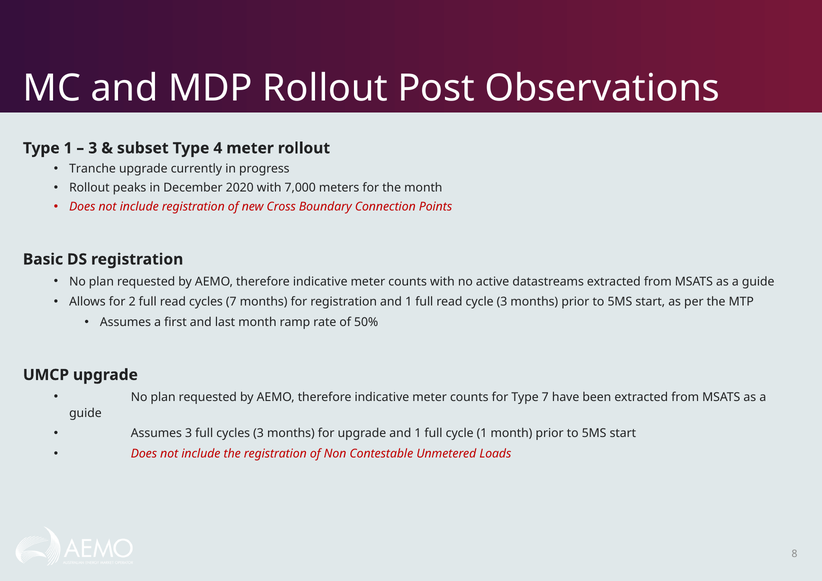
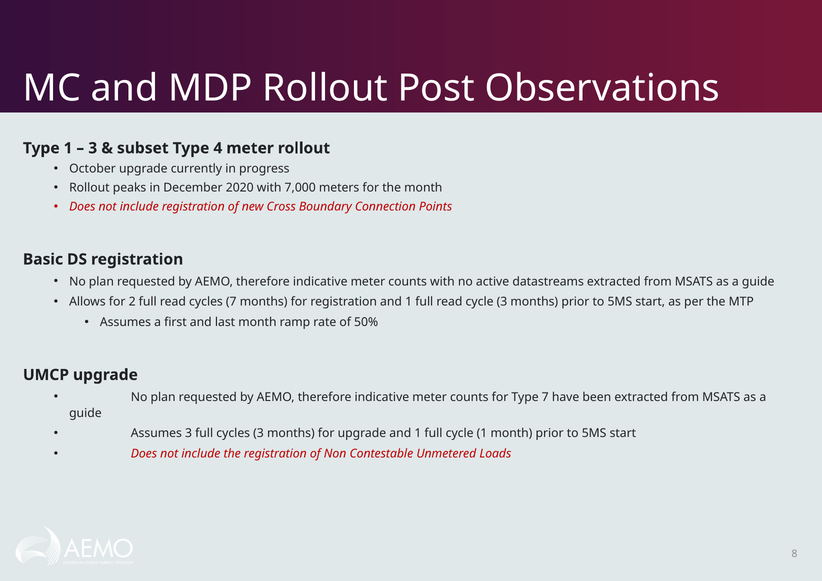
Tranche: Tranche -> October
